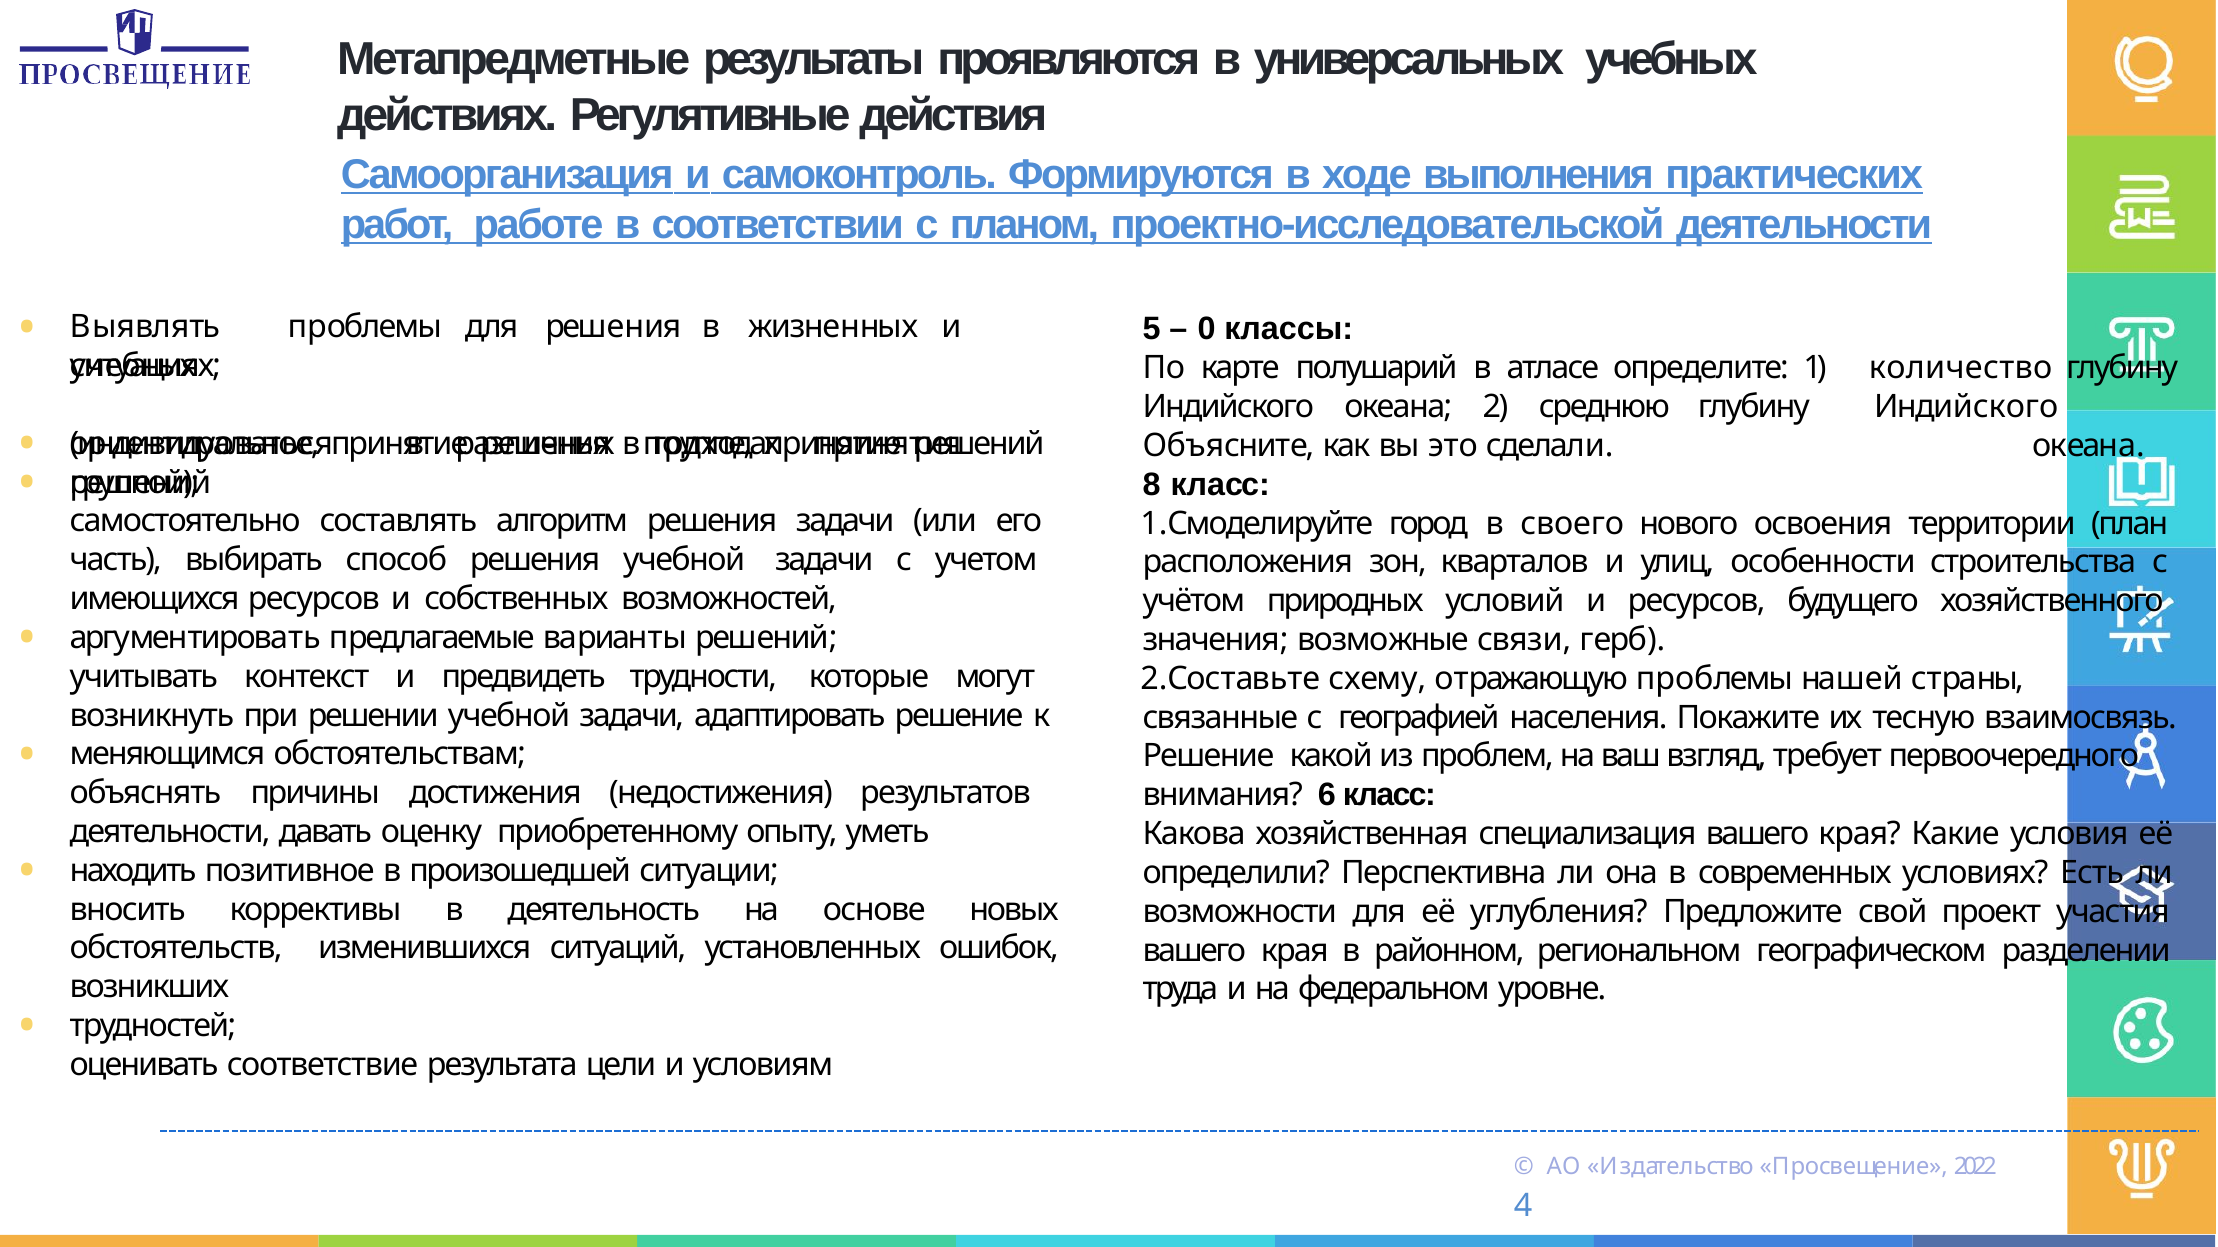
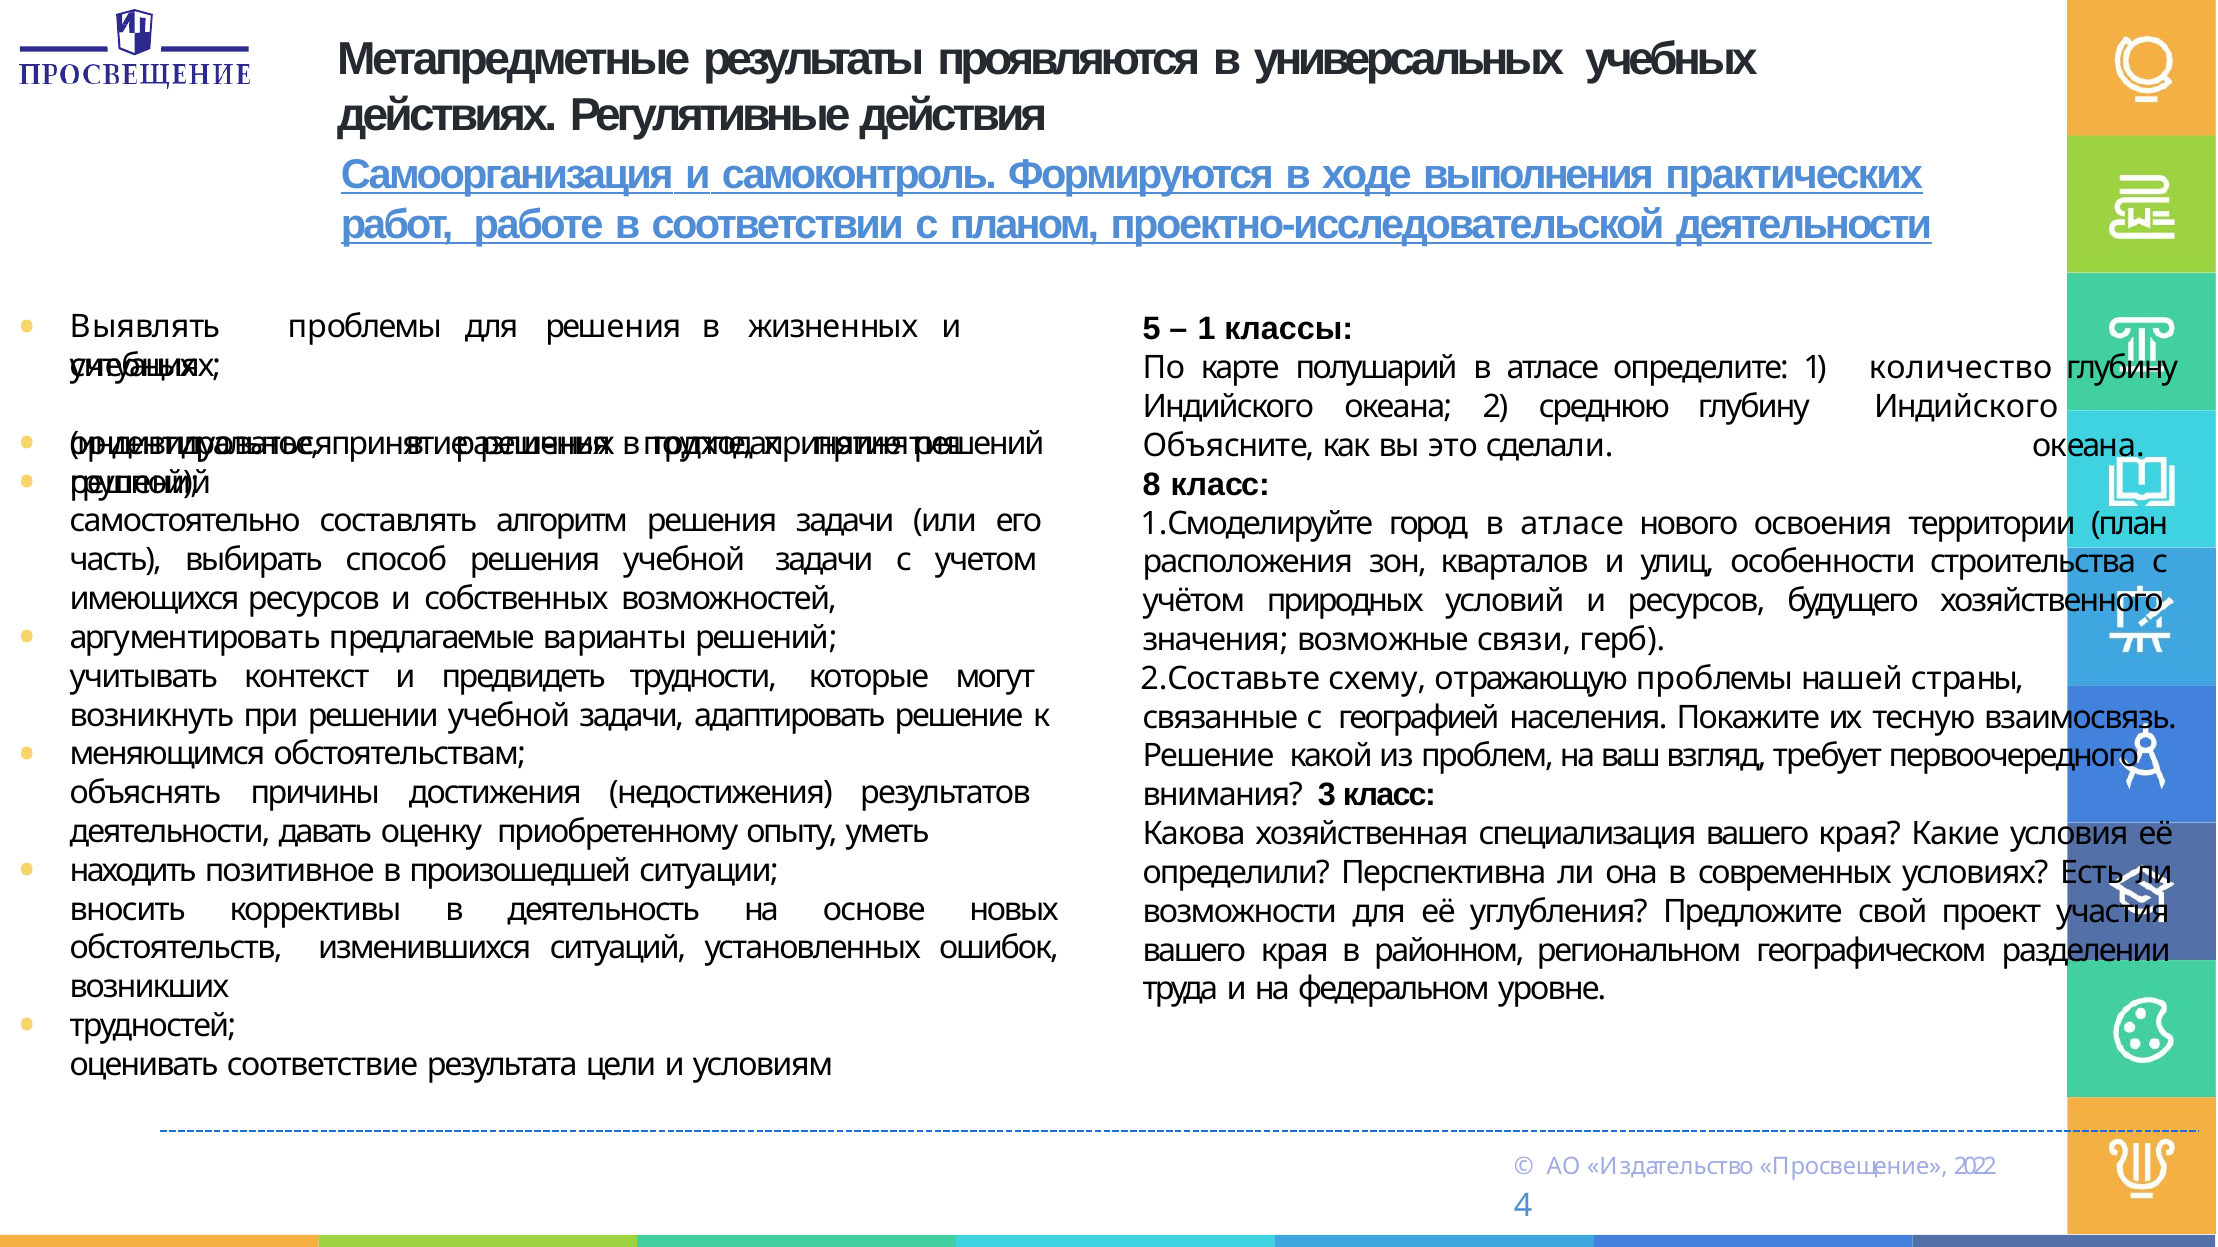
0 at (1207, 329): 0 -> 1
город в своего: своего -> атласе
6: 6 -> 3
